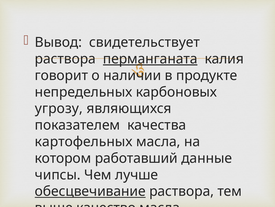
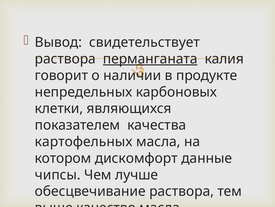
угрозу: угрозу -> клетки
работавший: работавший -> дискомфорт
обесцвечивание underline: present -> none
